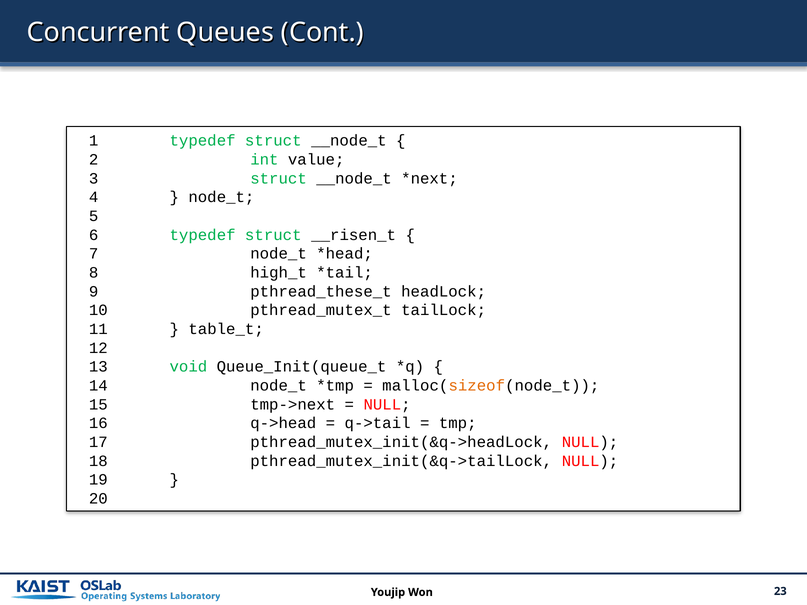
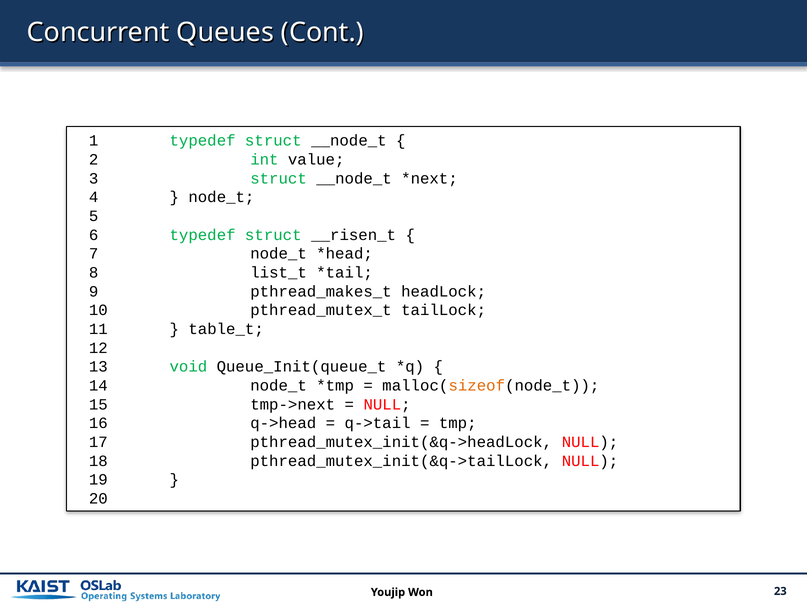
high_t: high_t -> list_t
pthread_these_t: pthread_these_t -> pthread_makes_t
